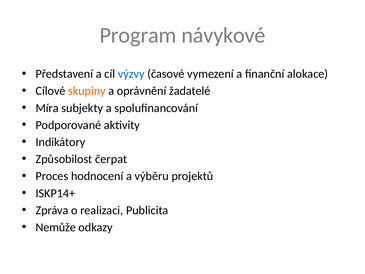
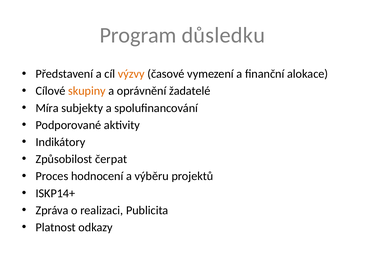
návykové: návykové -> důsledku
výzvy colour: blue -> orange
Nemůže: Nemůže -> Platnost
